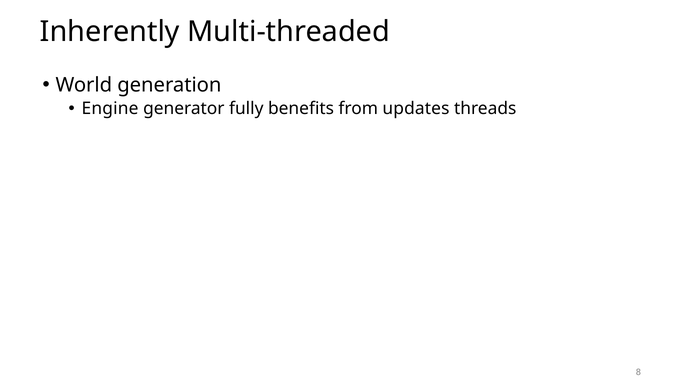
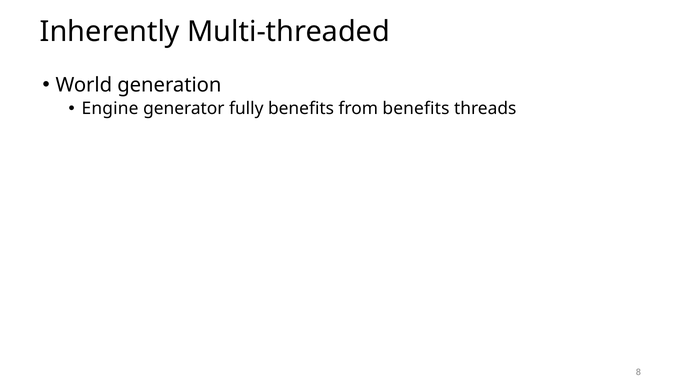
from updates: updates -> benefits
